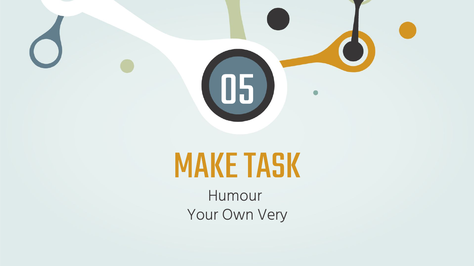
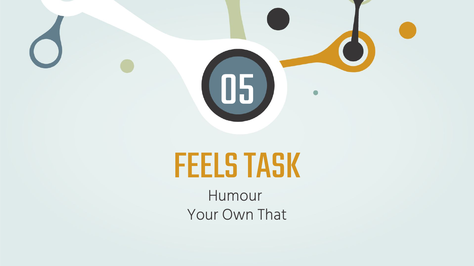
MAKE: MAKE -> FEELS
Very: Very -> That
